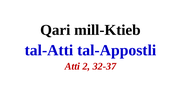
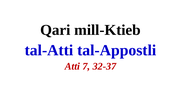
2: 2 -> 7
